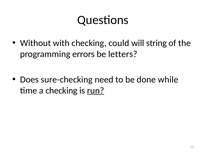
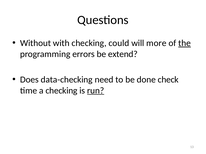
string: string -> more
the underline: none -> present
letters: letters -> extend
sure-checking: sure-checking -> data-checking
while: while -> check
